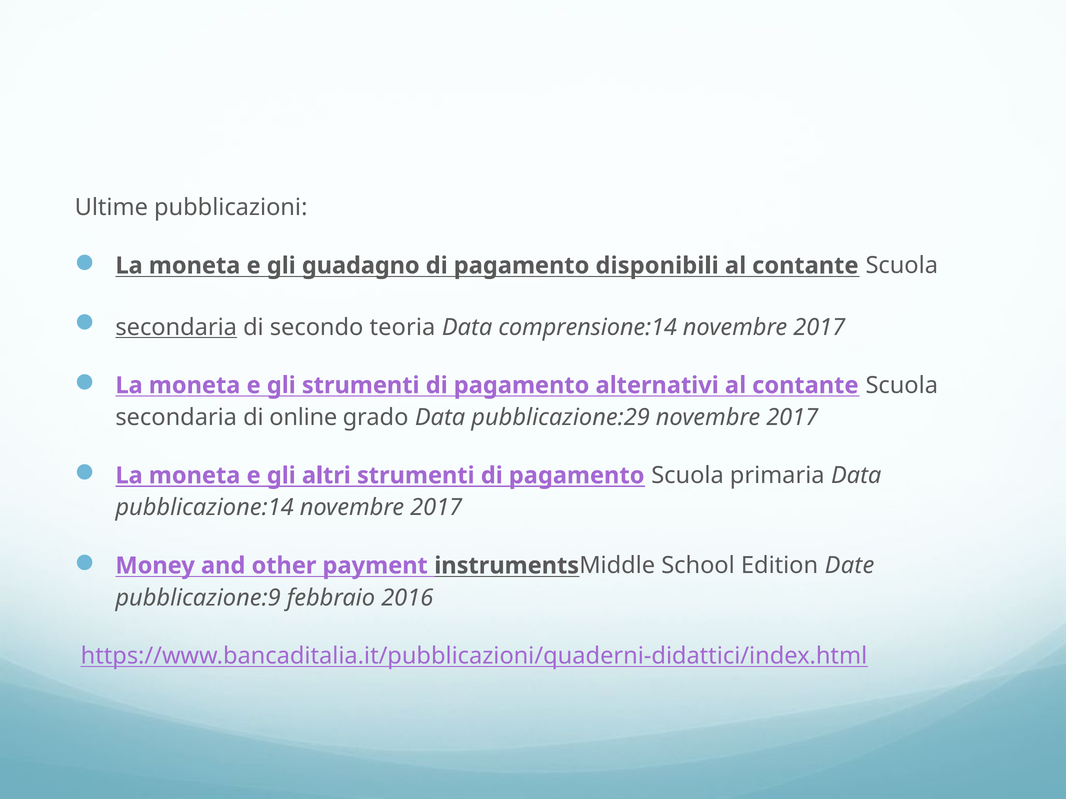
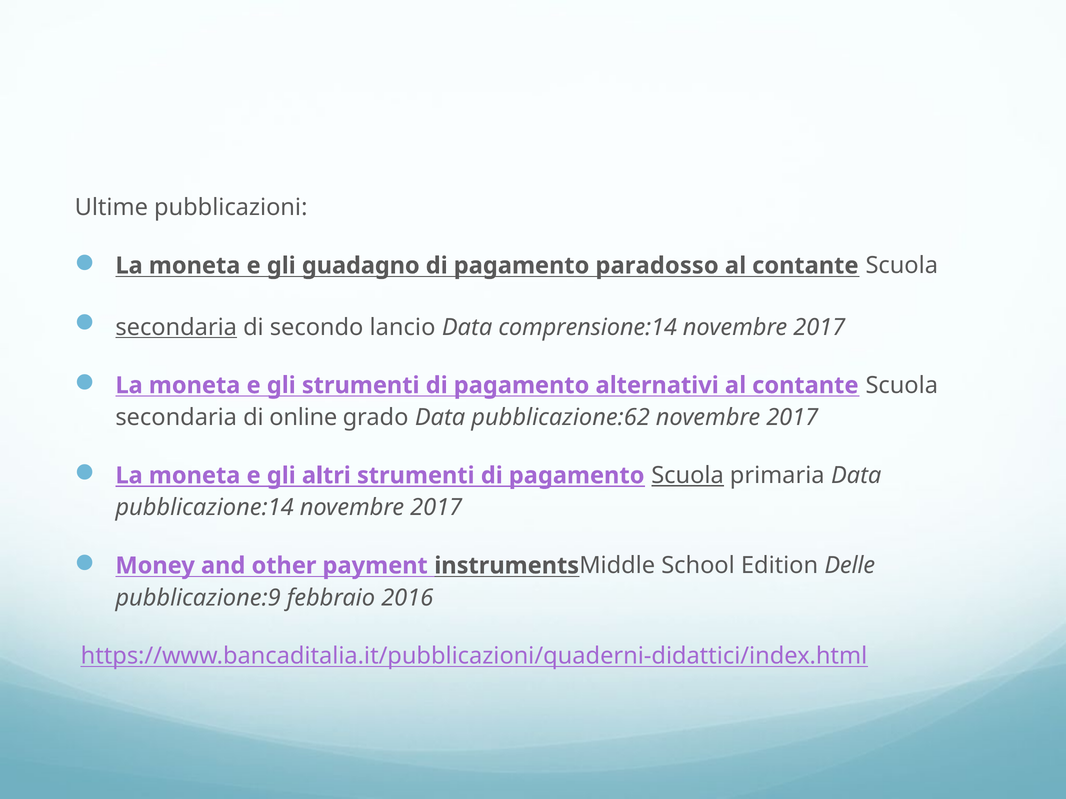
disponibili: disponibili -> paradosso
teoria: teoria -> lancio
pubblicazione:29: pubblicazione:29 -> pubblicazione:62
Scuola at (688, 476) underline: none -> present
Date: Date -> Delle
